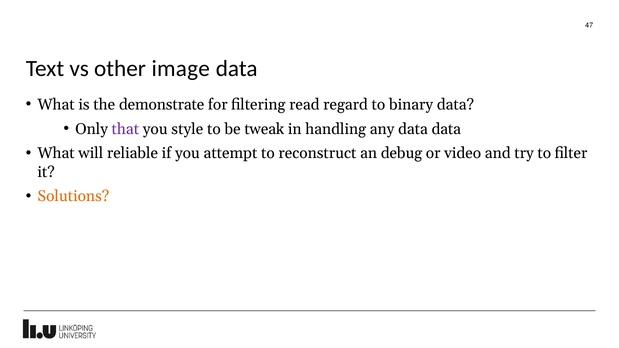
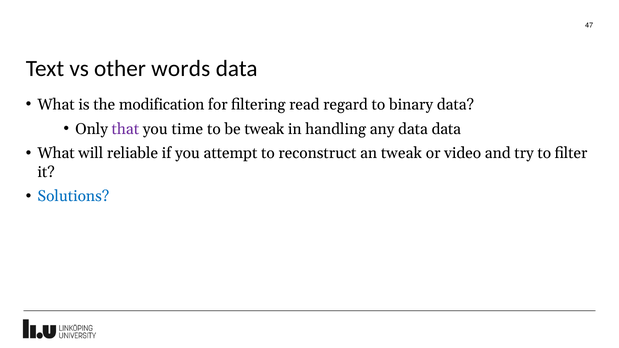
image: image -> words
demonstrate: demonstrate -> modification
style: style -> time
an debug: debug -> tweak
Solutions colour: orange -> blue
